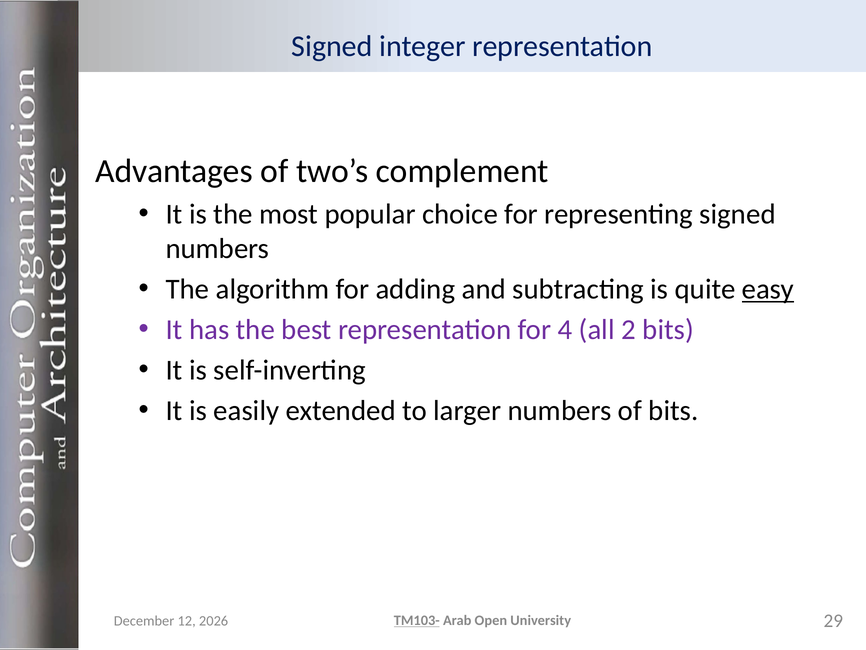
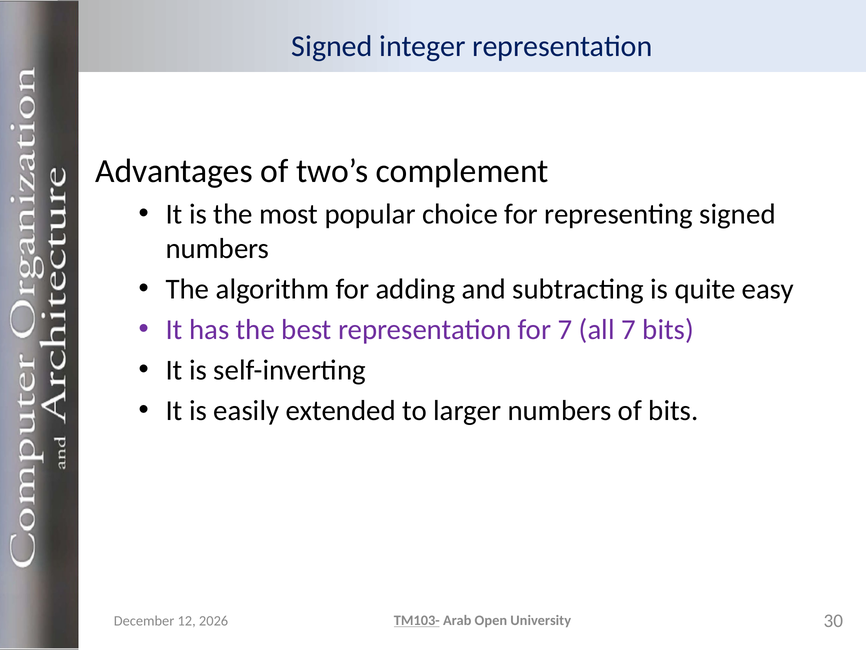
easy underline: present -> none
for 4: 4 -> 7
all 2: 2 -> 7
29: 29 -> 30
